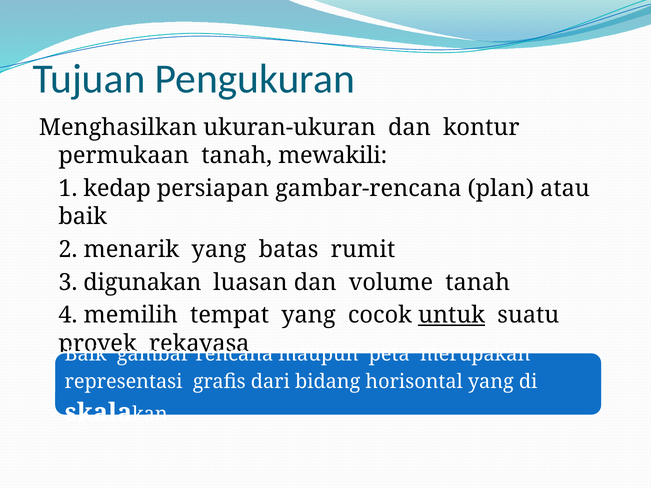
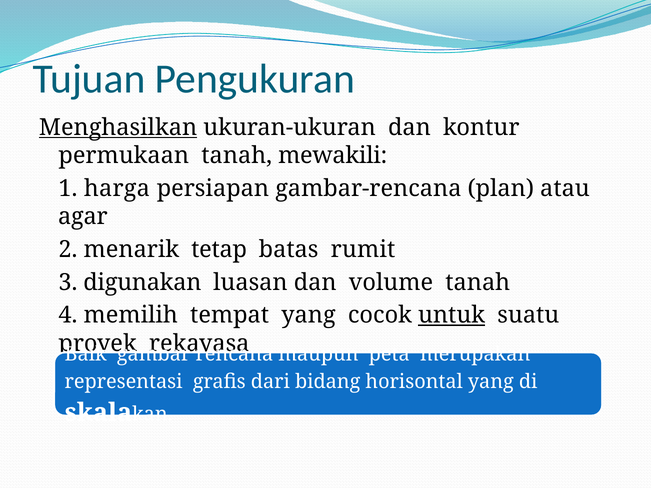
Menghasilkan underline: none -> present
kedap: kedap -> harga
baik at (83, 217): baik -> agar
menarik yang: yang -> tetap
